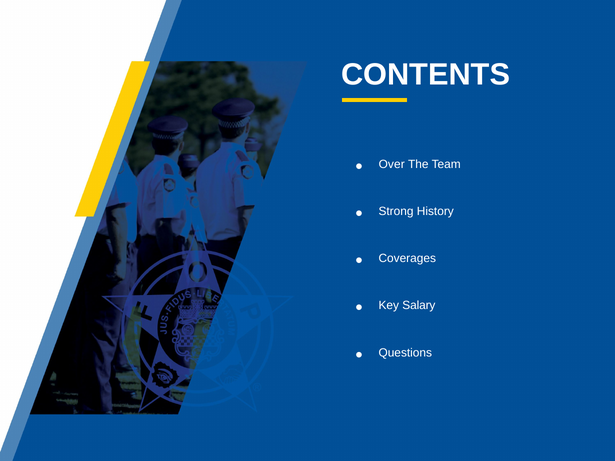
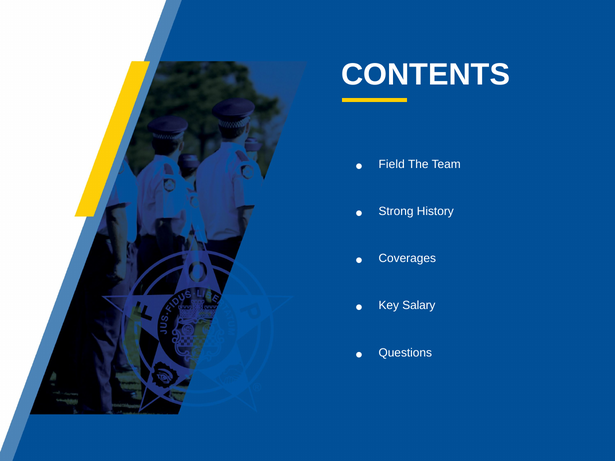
Over: Over -> Field
